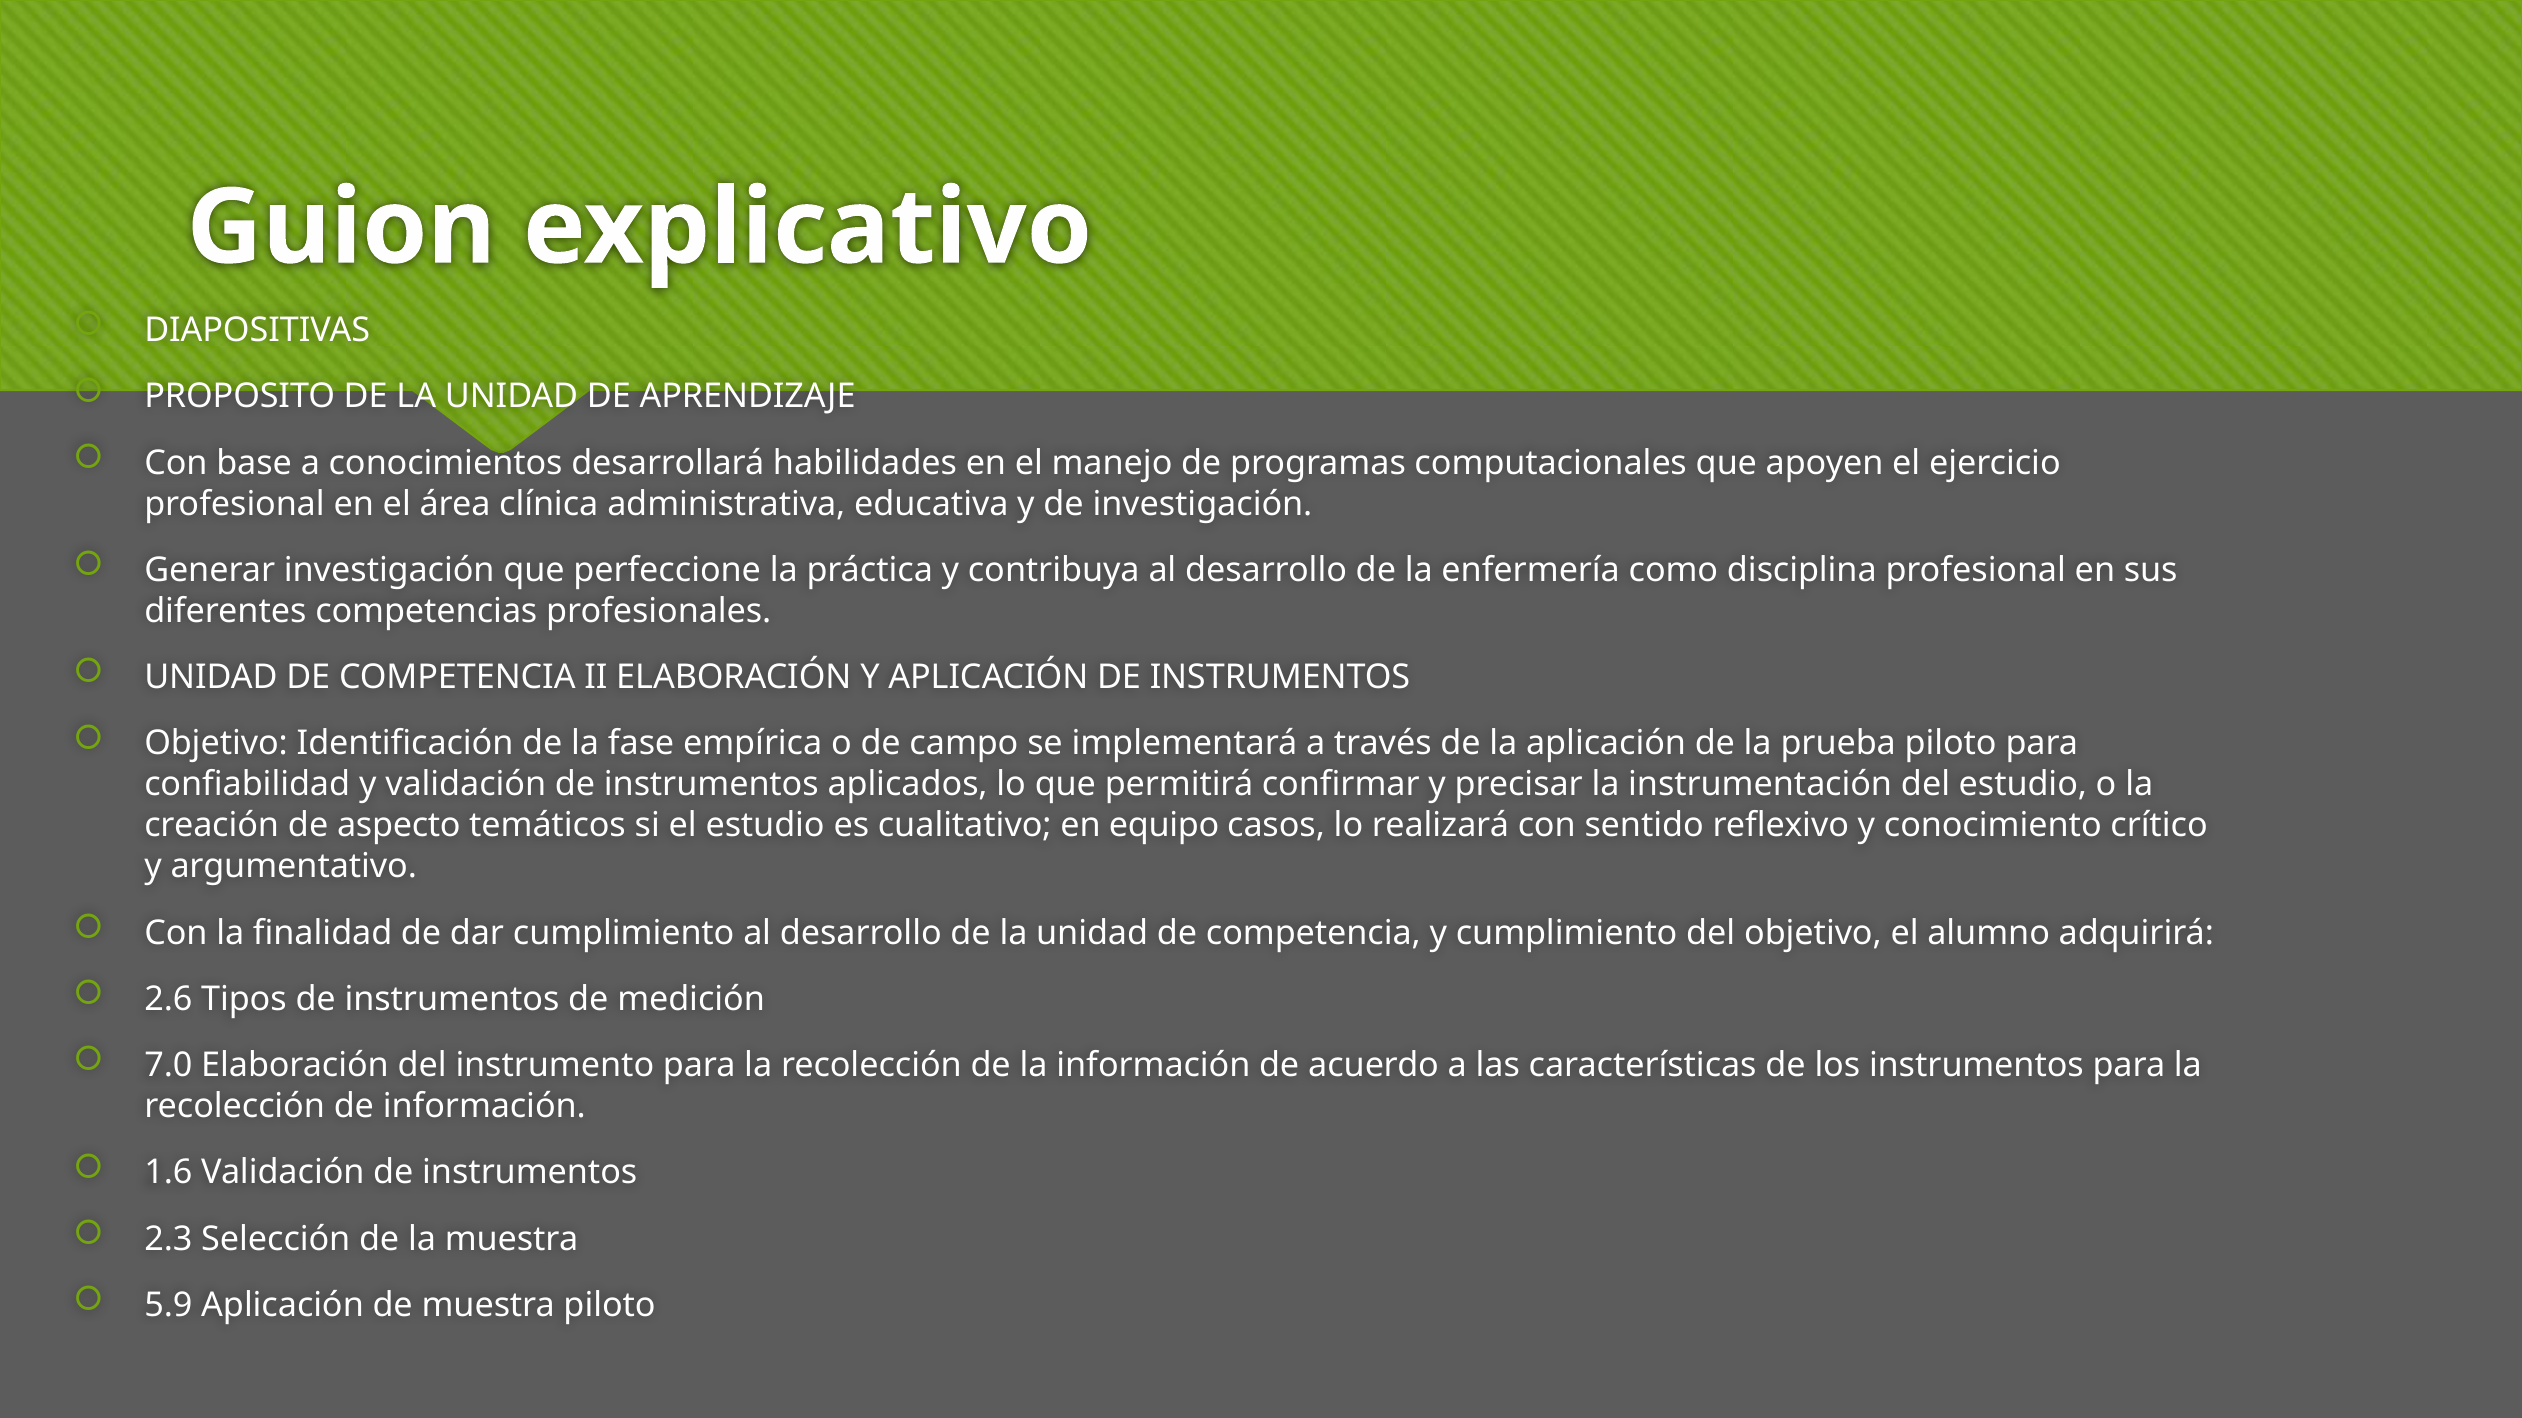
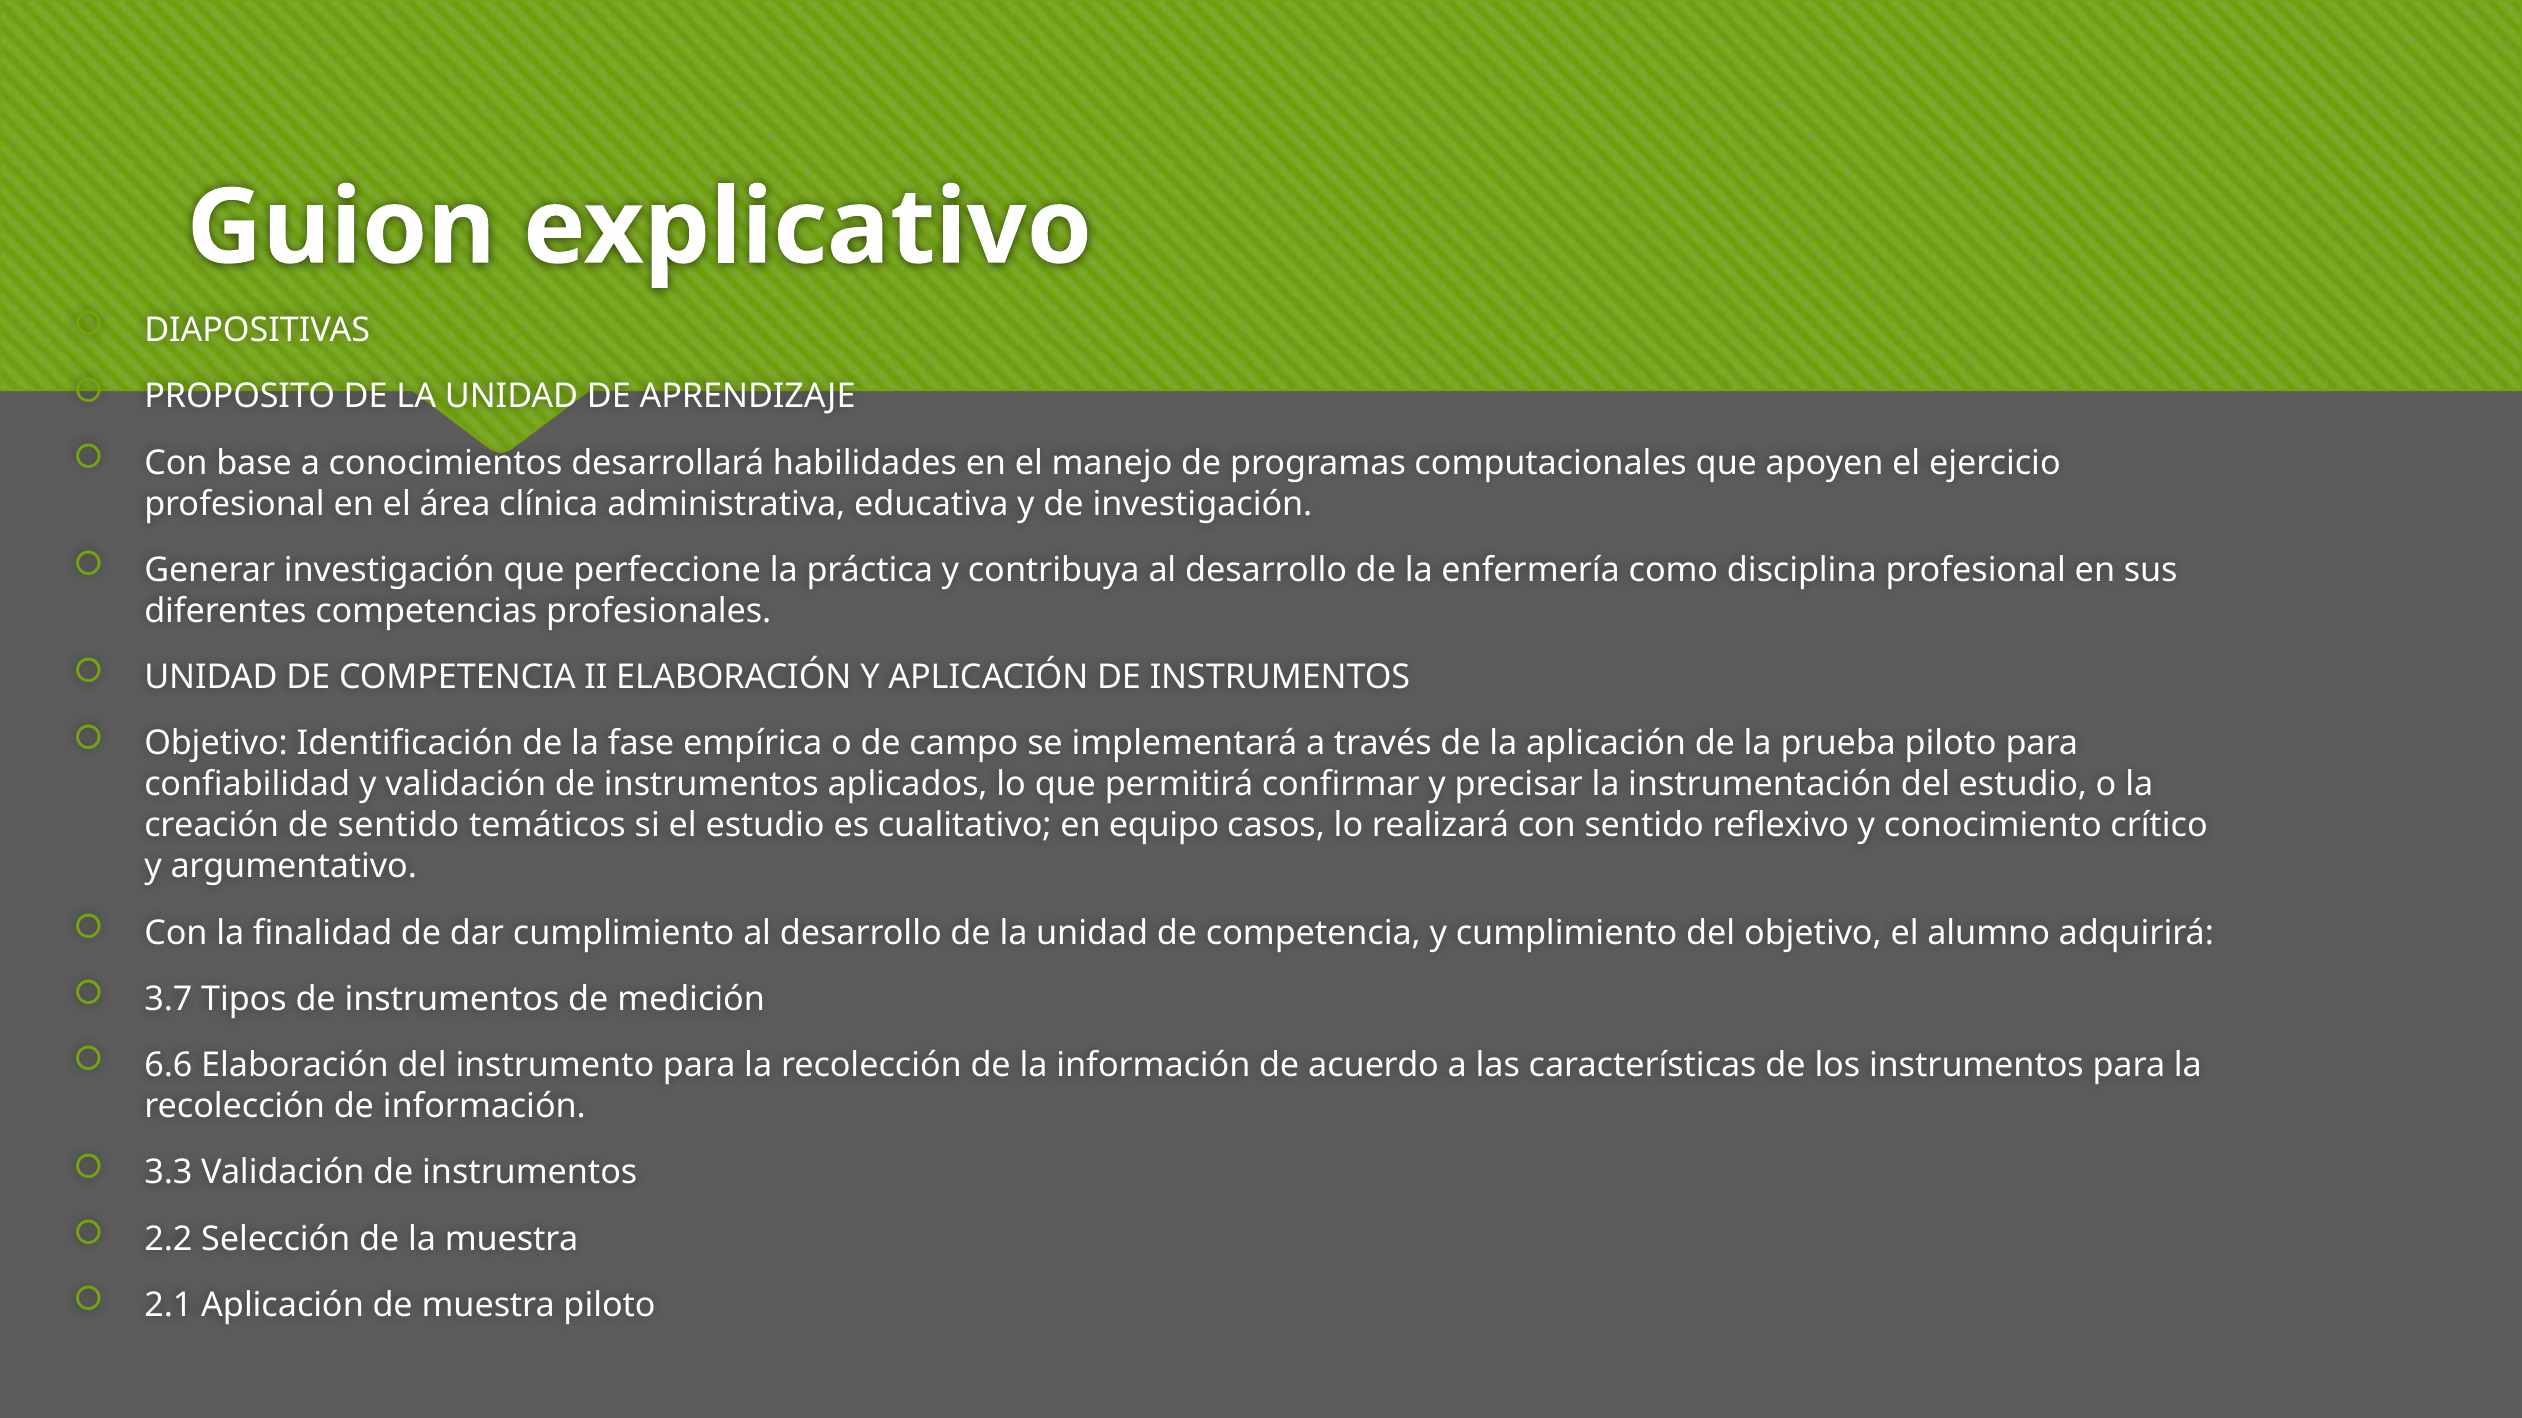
de aspecto: aspecto -> sentido
2.6: 2.6 -> 3.7
7.0: 7.0 -> 6.6
1.6: 1.6 -> 3.3
2.3: 2.3 -> 2.2
5.9: 5.9 -> 2.1
